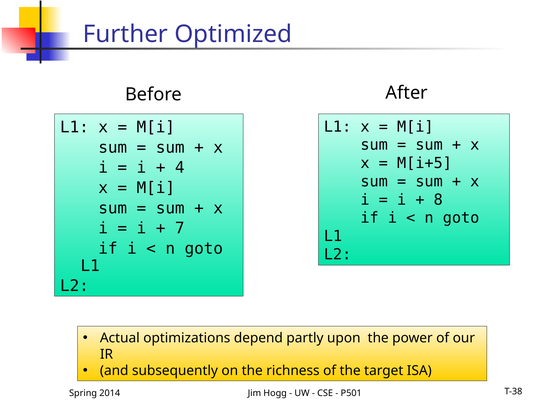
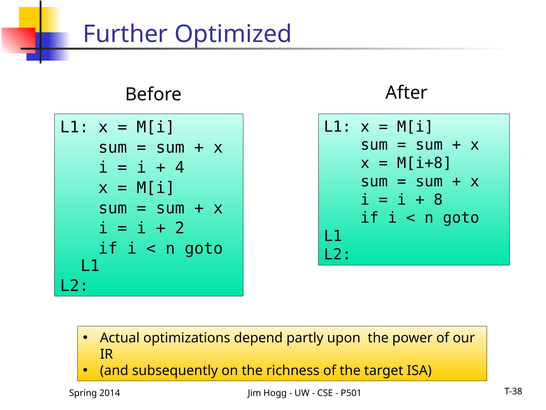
M[i+5: M[i+5 -> M[i+8
7: 7 -> 2
